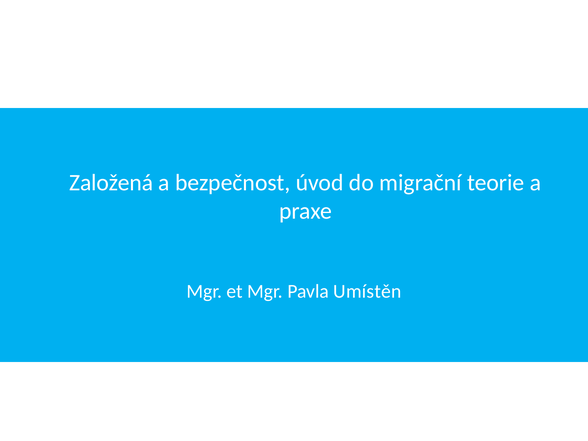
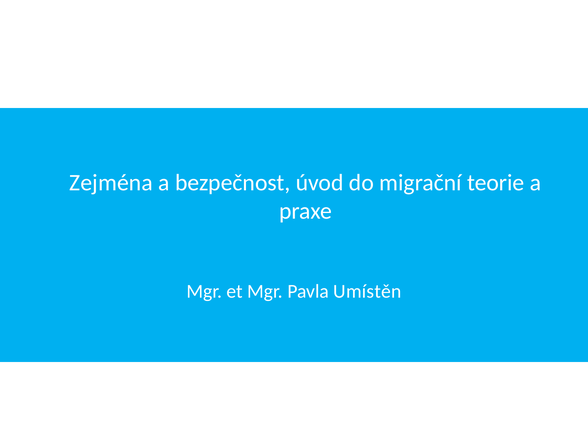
Založená: Založená -> Zejména
